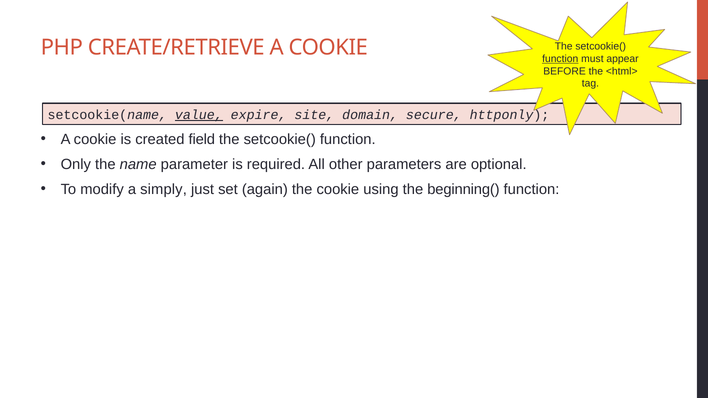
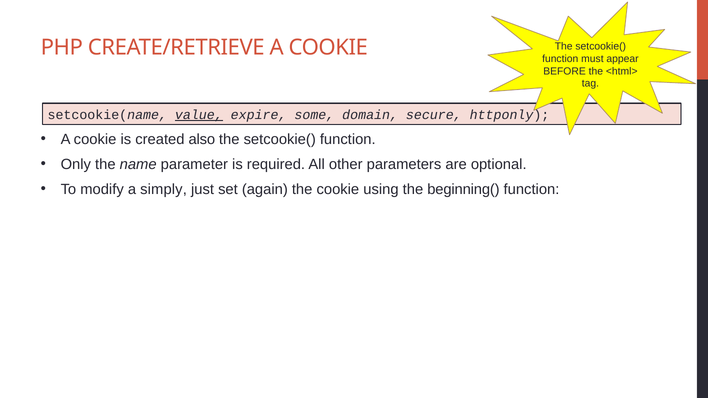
function at (560, 59) underline: present -> none
site: site -> some
field: field -> also
